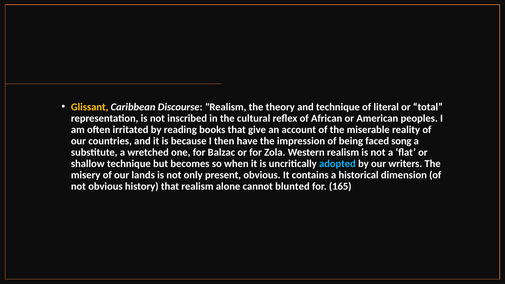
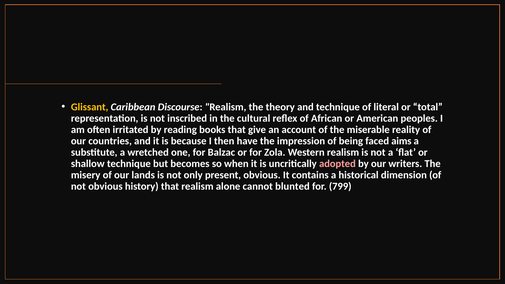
song: song -> aims
adopted colour: light blue -> pink
165: 165 -> 799
